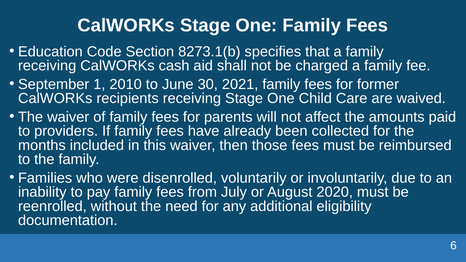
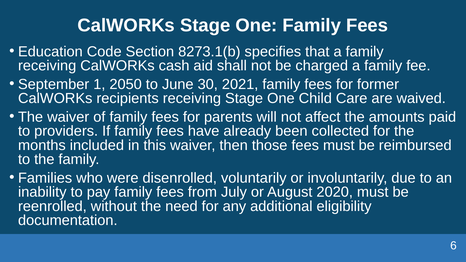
2010: 2010 -> 2050
